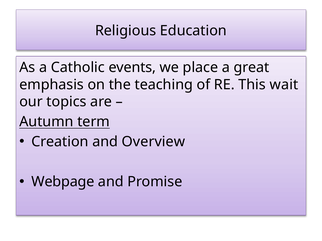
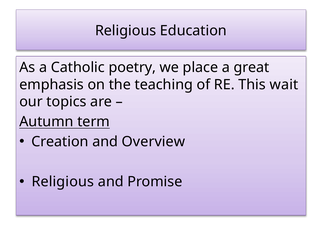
events: events -> poetry
Webpage at (63, 182): Webpage -> Religious
